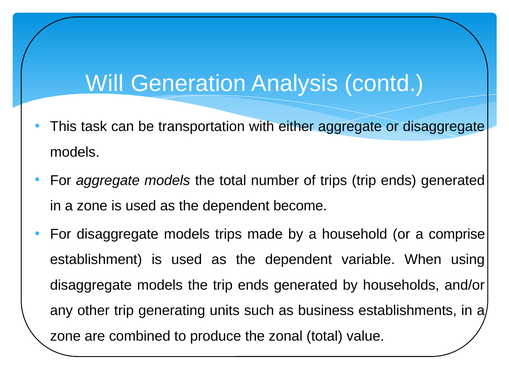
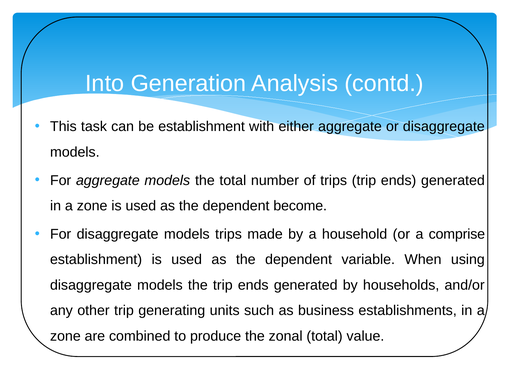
Will: Will -> Into
be transportation: transportation -> establishment
